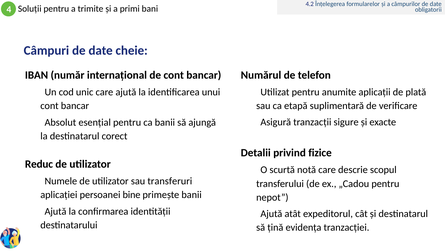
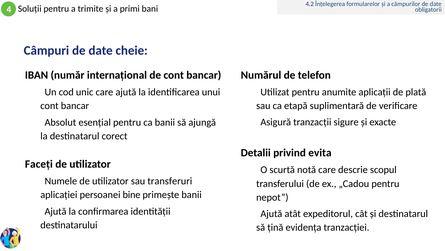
fizice: fizice -> evita
Reduc: Reduc -> Faceți
